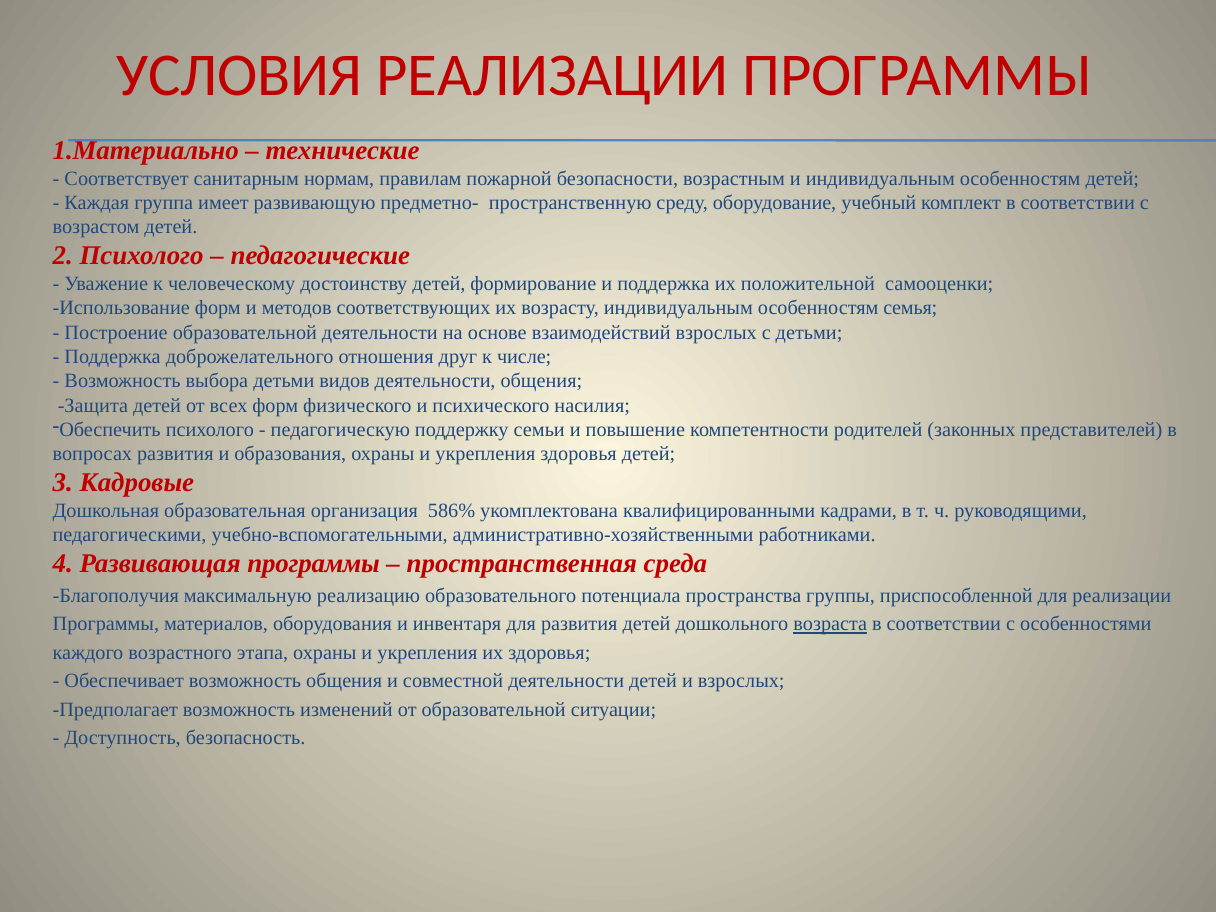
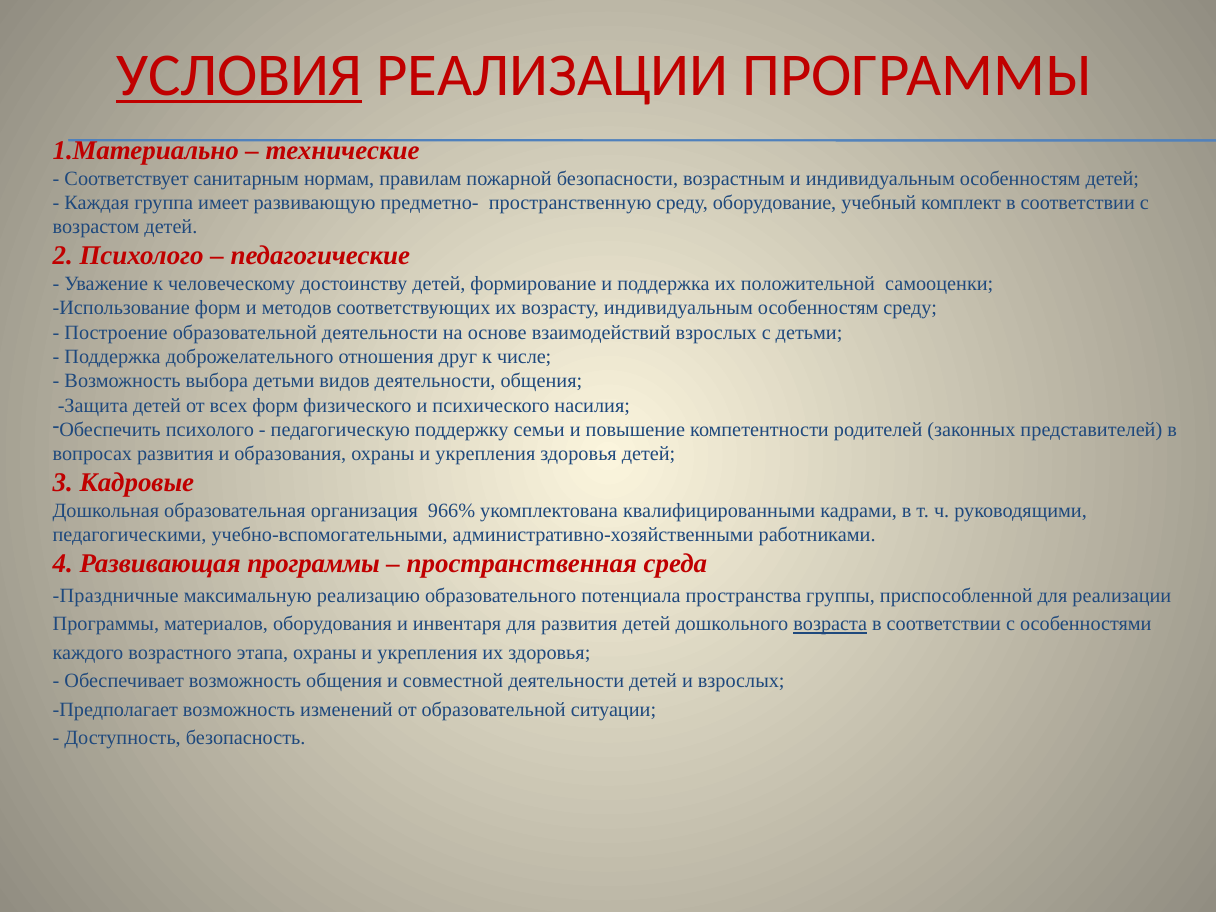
УСЛОВИЯ underline: none -> present
особенностям семья: семья -> среду
586%: 586% -> 966%
Благополучия: Благополучия -> Праздничные
